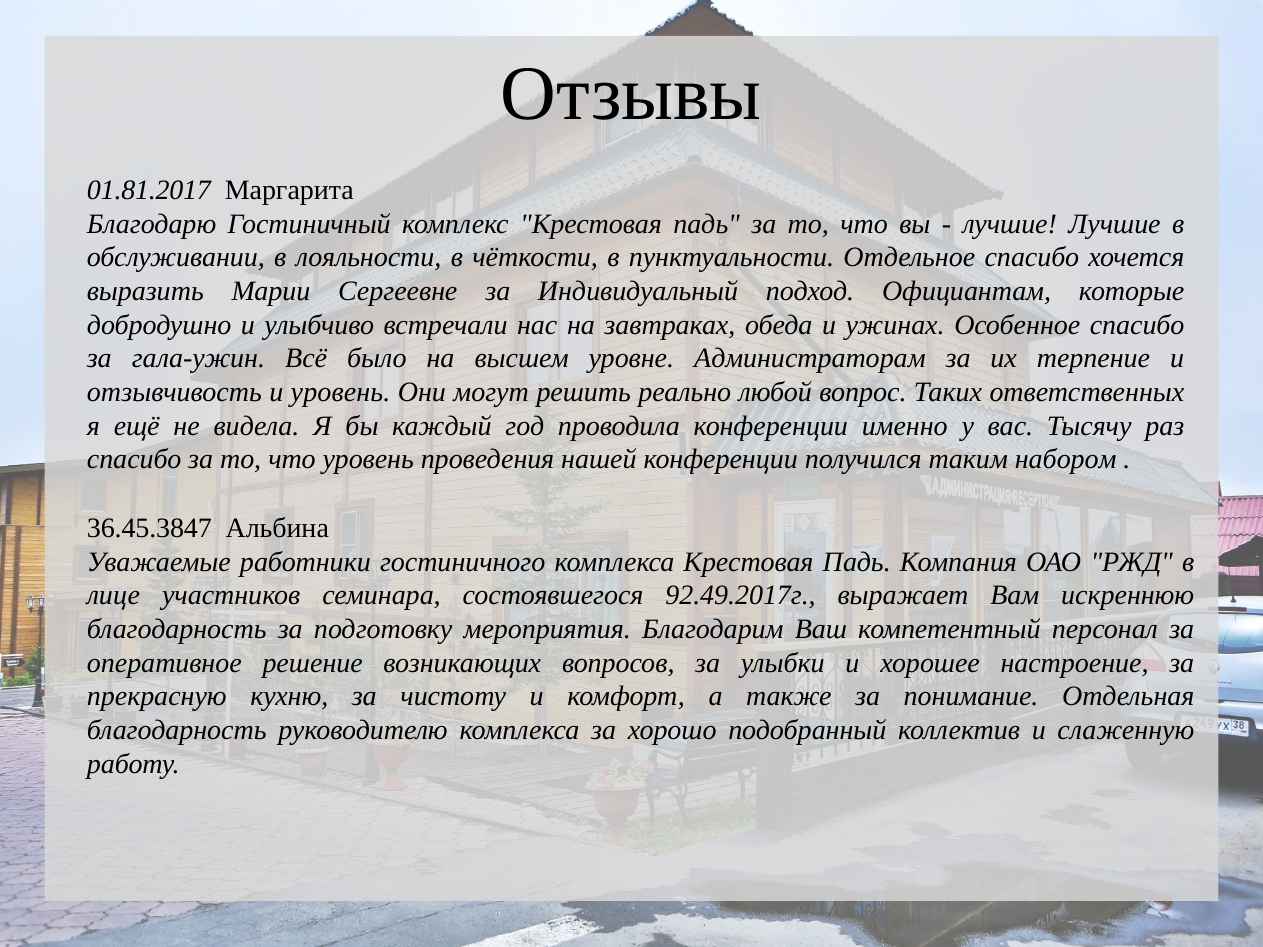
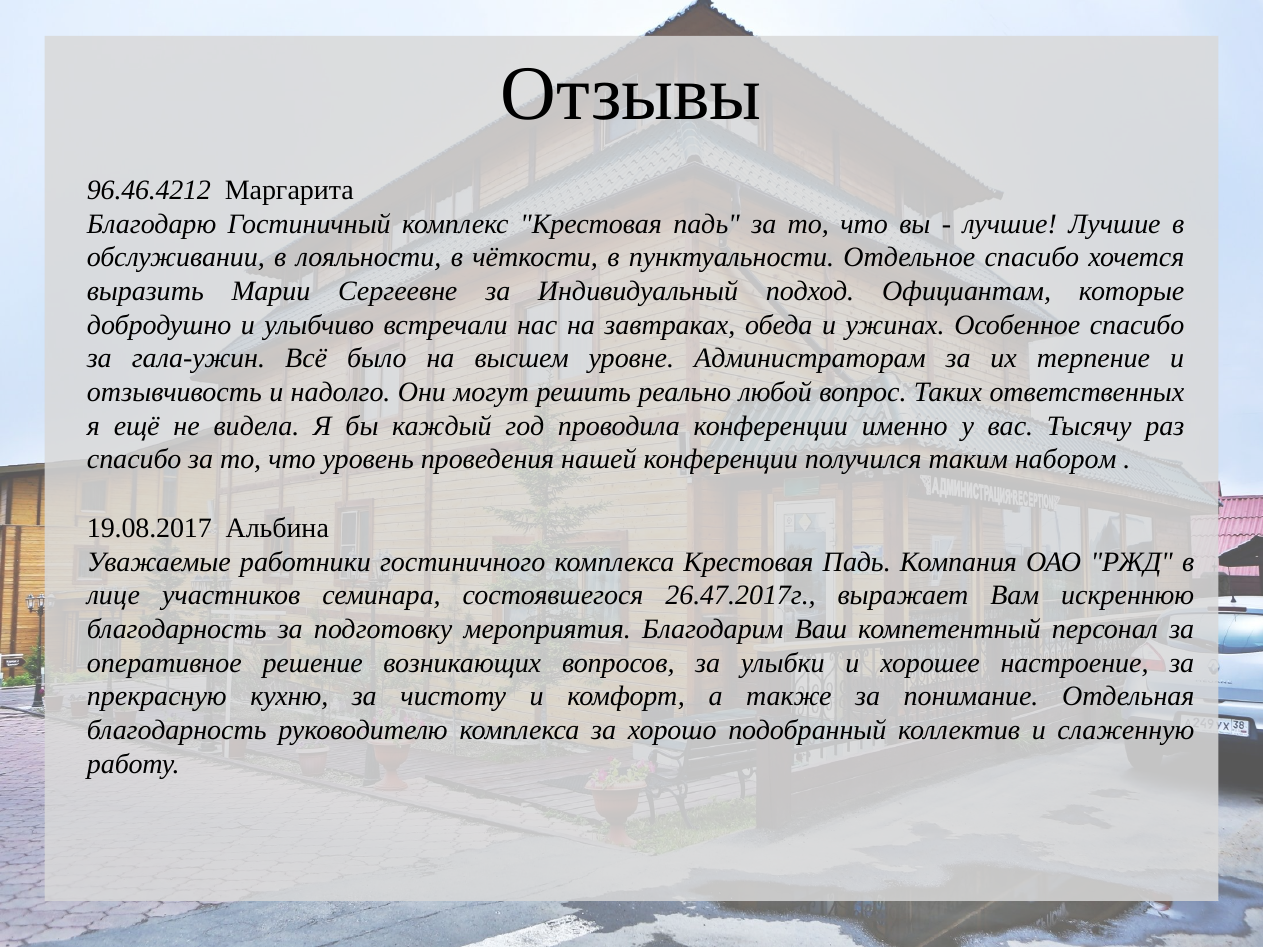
01.81.2017: 01.81.2017 -> 96.46.4212
и уровень: уровень -> надолго
36.45.3847: 36.45.3847 -> 19.08.2017
92.49.2017г: 92.49.2017г -> 26.47.2017г
